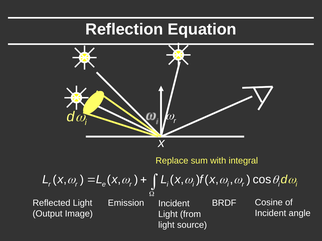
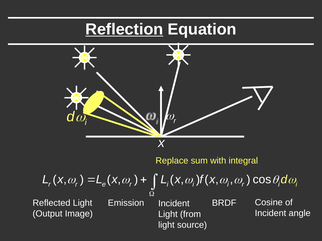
Reflection underline: none -> present
